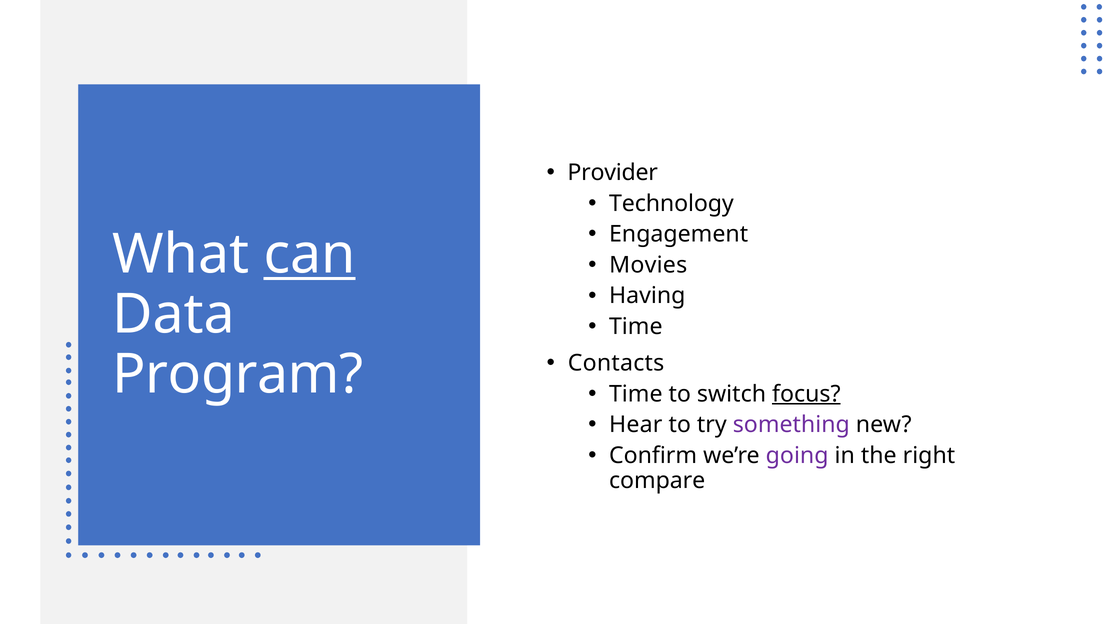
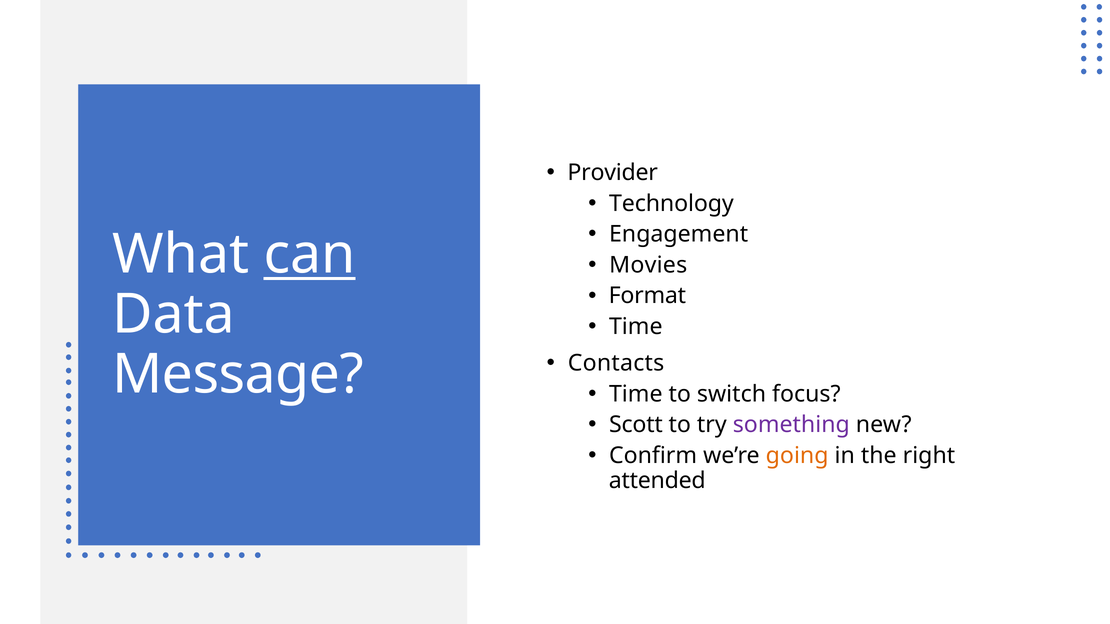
Having: Having -> Format
Program: Program -> Message
focus underline: present -> none
Hear: Hear -> Scott
going colour: purple -> orange
compare: compare -> attended
